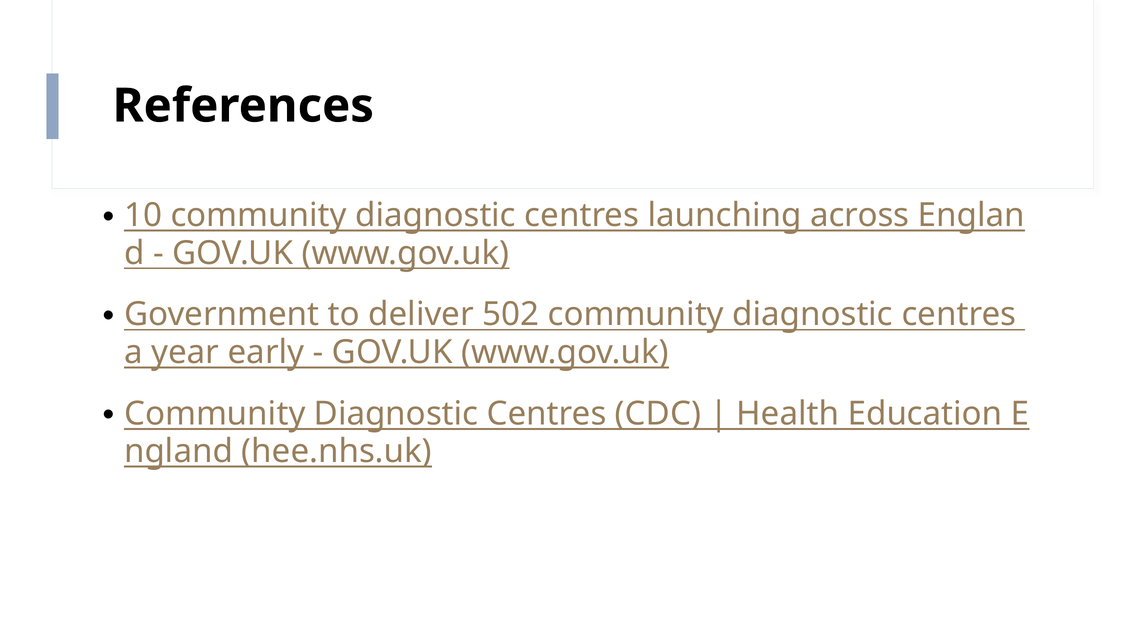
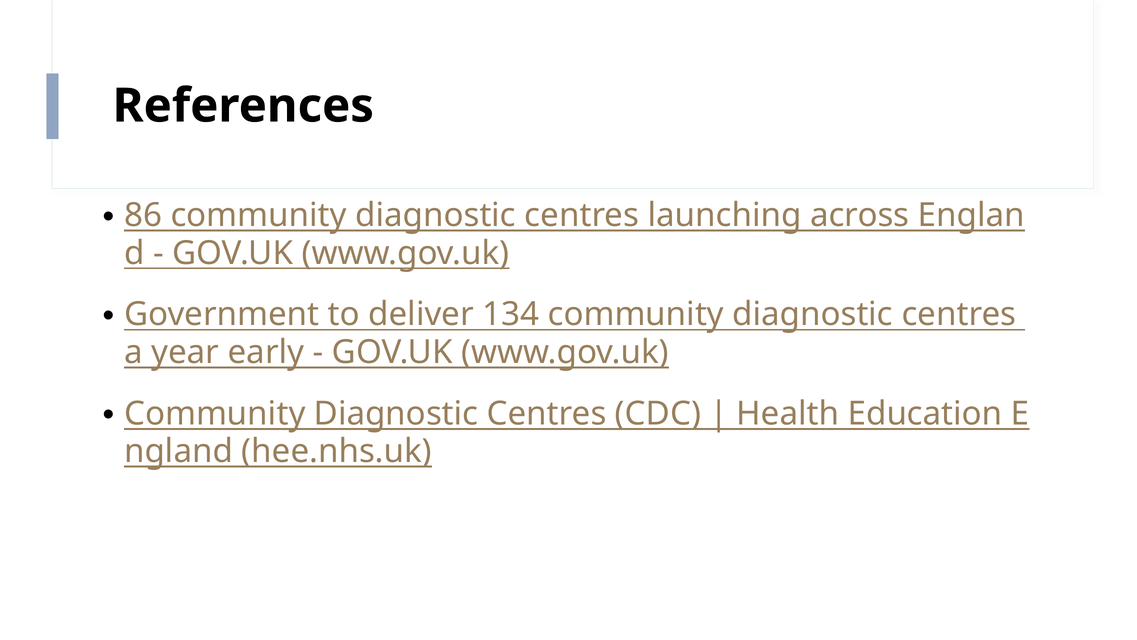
10: 10 -> 86
502: 502 -> 134
